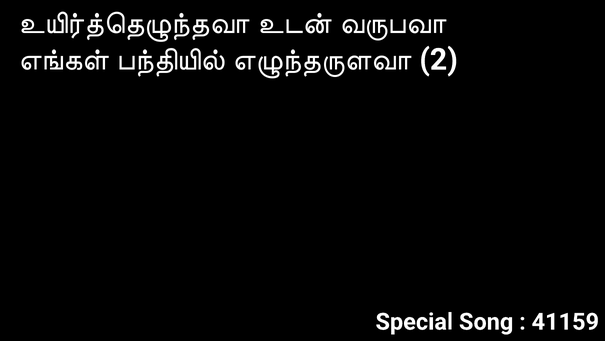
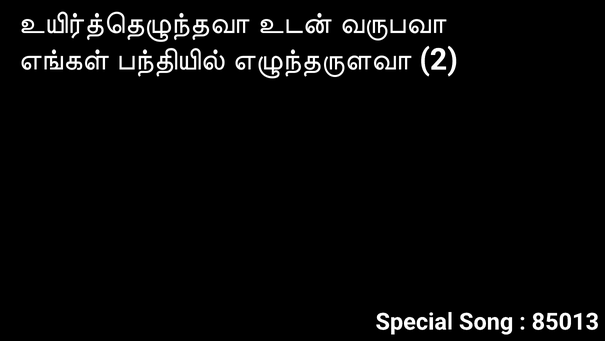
41159: 41159 -> 85013
